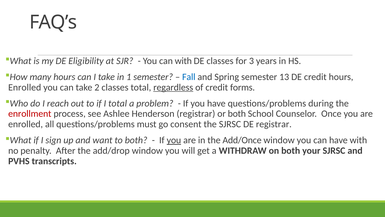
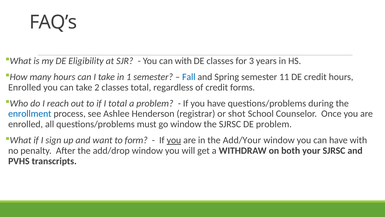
13: 13 -> 11
regardless underline: present -> none
enrollment colour: red -> blue
or both: both -> shot
go consent: consent -> window
DE registrar: registrar -> problem
to both: both -> form
Add/Once: Add/Once -> Add/Your
